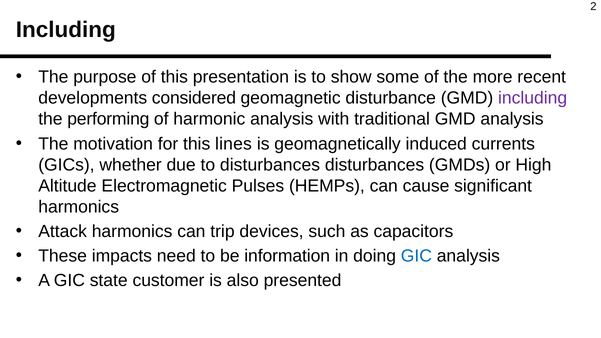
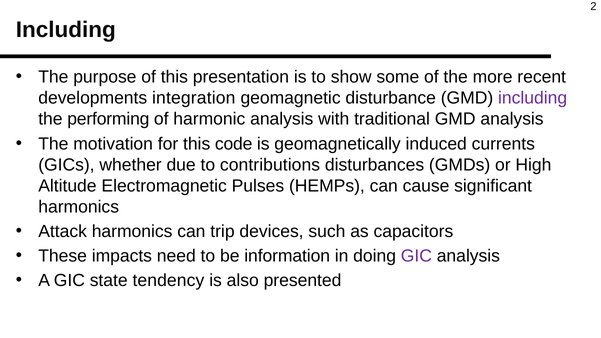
considered: considered -> integration
lines: lines -> code
to disturbances: disturbances -> contributions
GIC at (416, 256) colour: blue -> purple
customer: customer -> tendency
